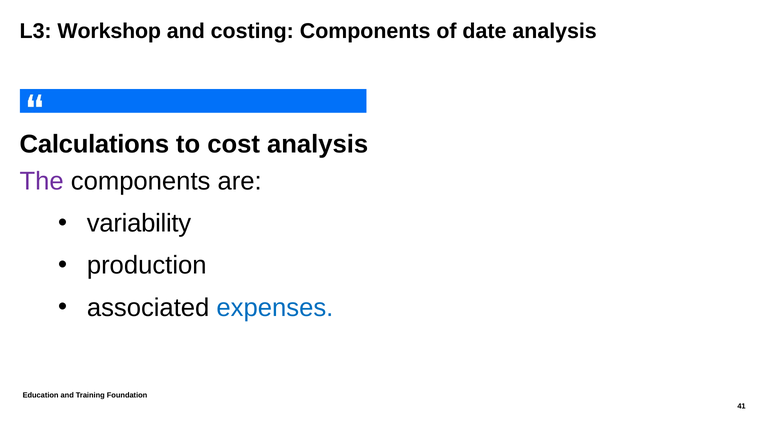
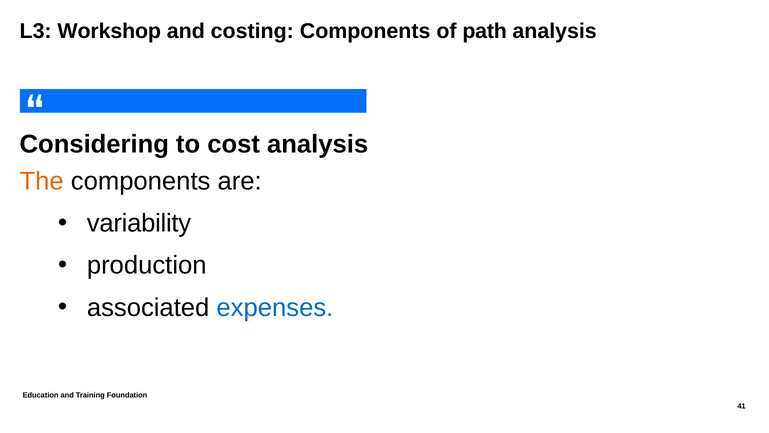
date: date -> path
Calculations: Calculations -> Considering
The colour: purple -> orange
